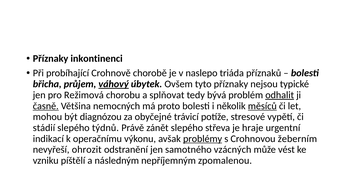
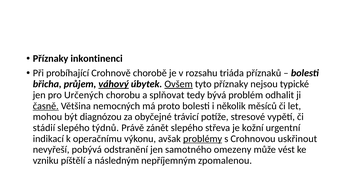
naslepo: naslepo -> rozsahu
Ovšem underline: none -> present
Režimová: Režimová -> Určených
odhalit underline: present -> none
měsíců underline: present -> none
hraje: hraje -> kožní
žeberním: žeberním -> uskřinout
ohrozit: ohrozit -> pobývá
vzácných: vzácných -> omezeny
